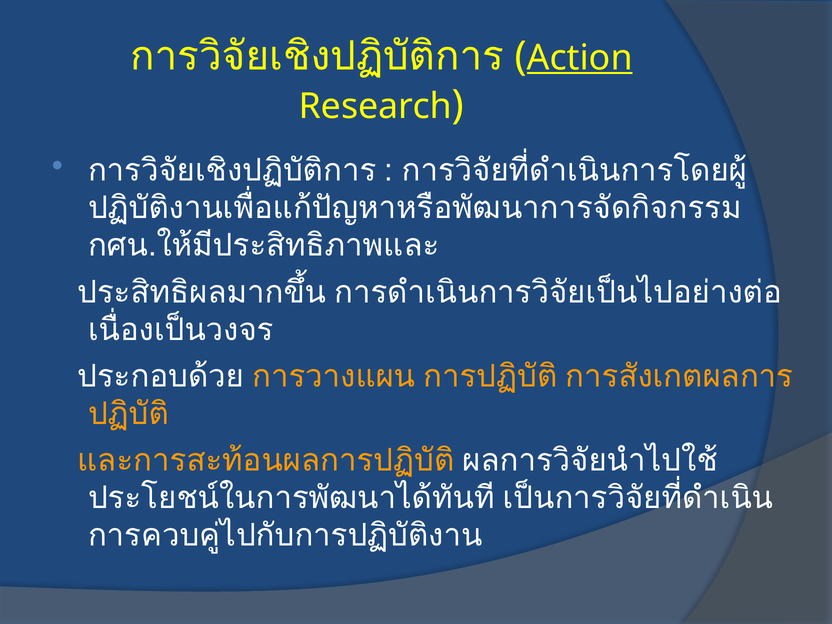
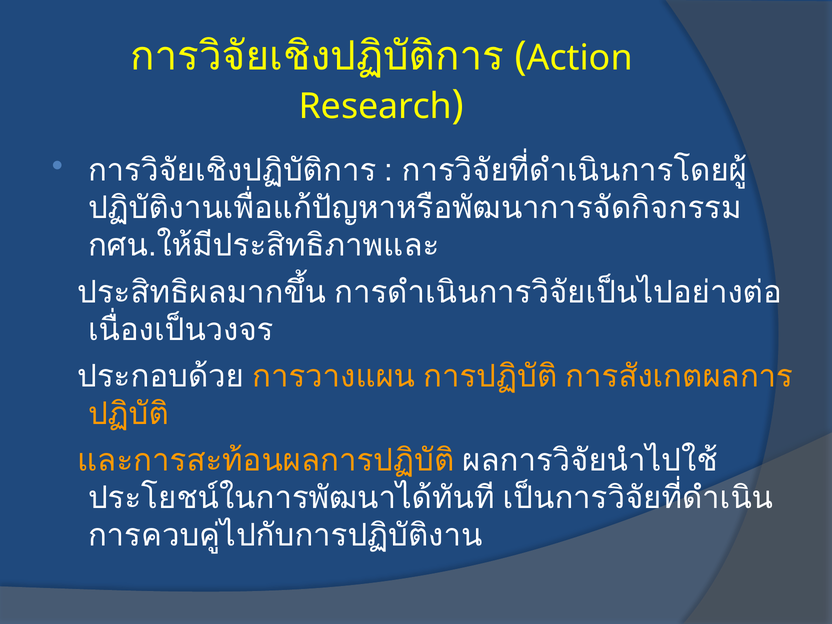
Action underline: present -> none
